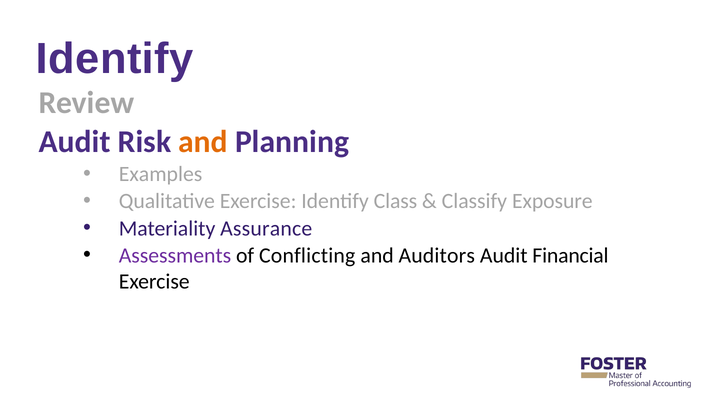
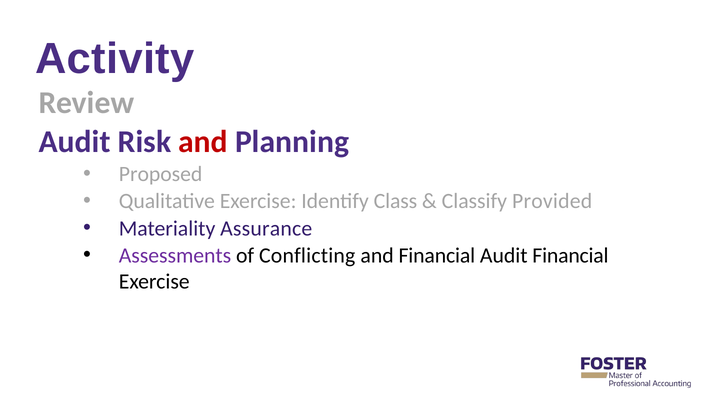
Identify at (115, 59): Identify -> Activity
and at (203, 142) colour: orange -> red
Examples: Examples -> Proposed
Exposure: Exposure -> Provided
and Auditors: Auditors -> Financial
